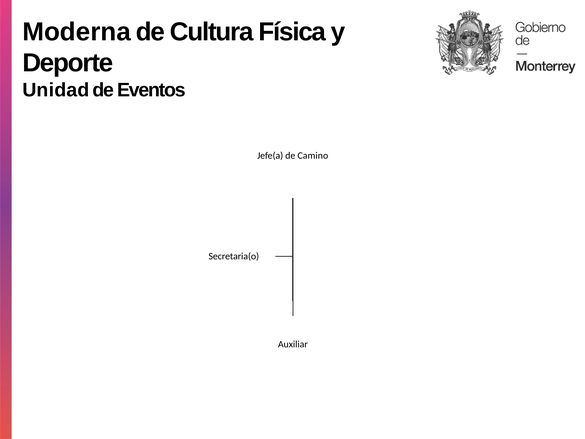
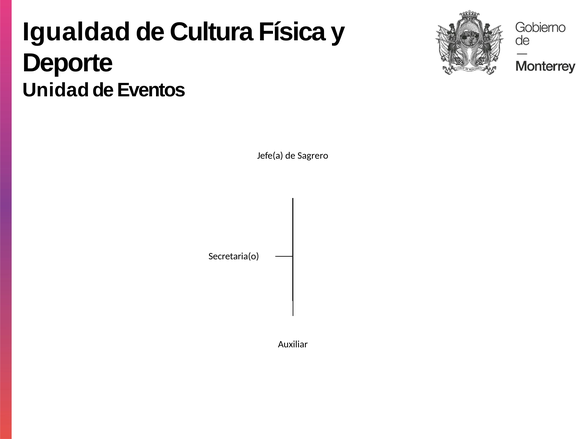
Moderna: Moderna -> Igualdad
Camino: Camino -> Sagrero
